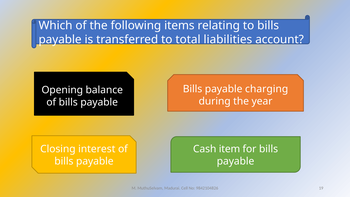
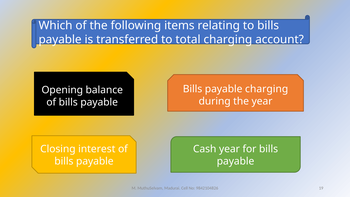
total liabilities: liabilities -> charging
Cash item: item -> year
